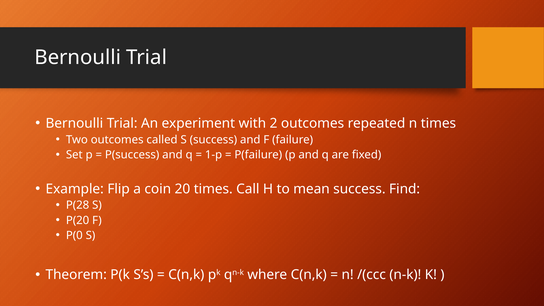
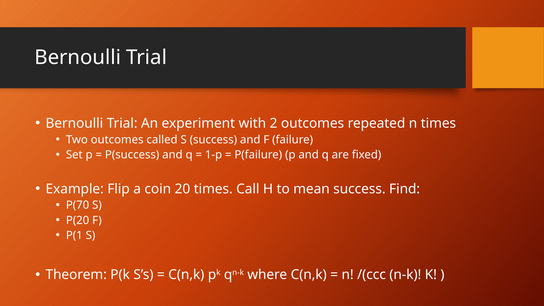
P(28: P(28 -> P(70
P(0: P(0 -> P(1
